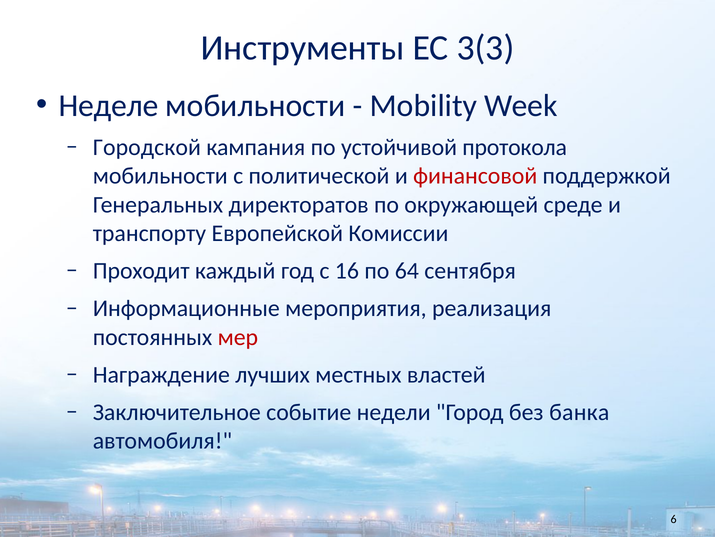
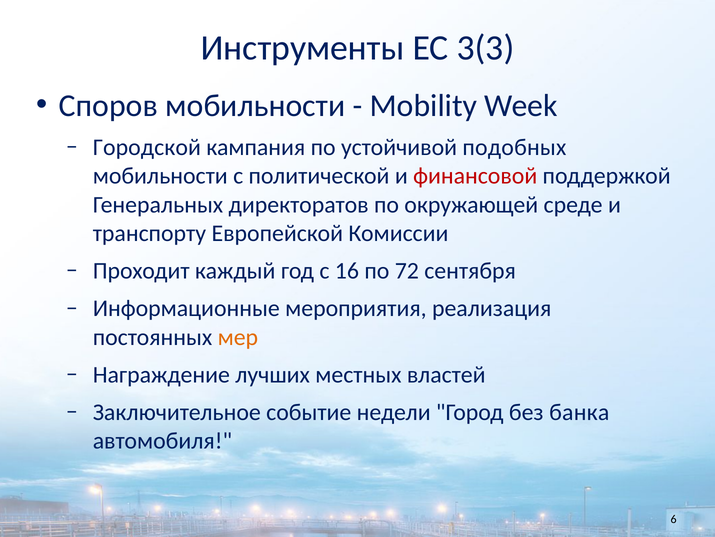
Неделе: Неделе -> Споров
протокола: протокола -> подобных
64: 64 -> 72
мер colour: red -> orange
